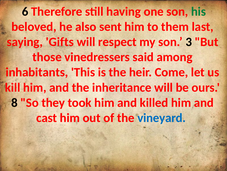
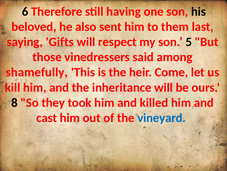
his colour: green -> black
3: 3 -> 5
inhabitants: inhabitants -> shamefully
